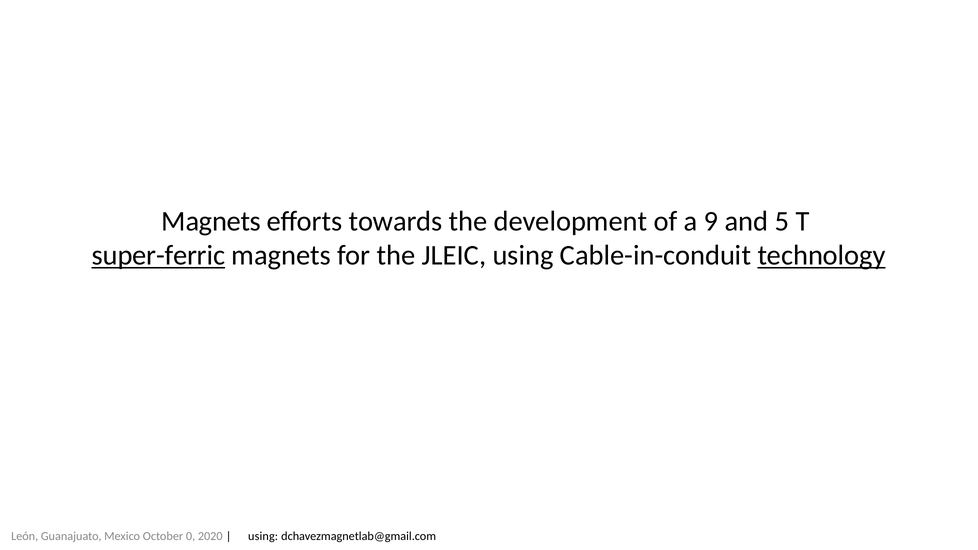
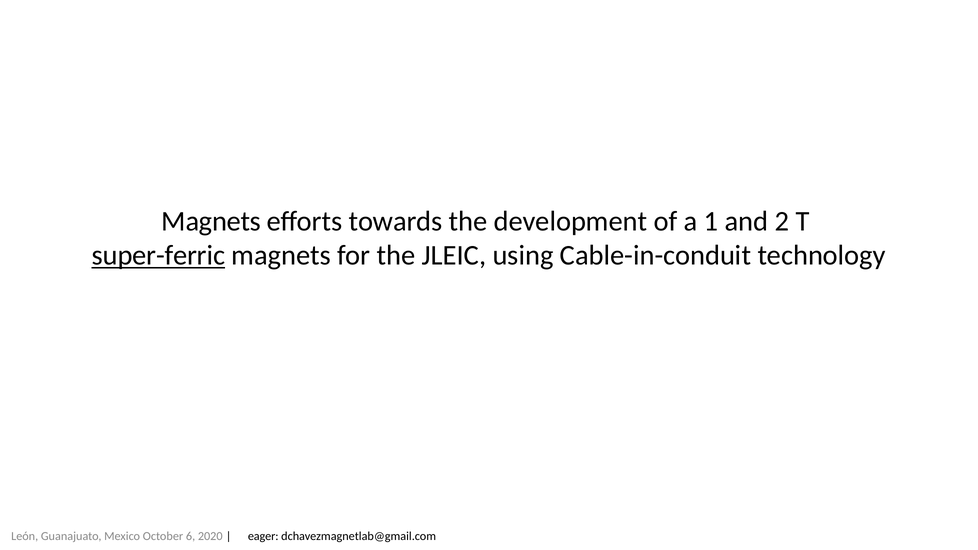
9: 9 -> 1
5: 5 -> 2
technology underline: present -> none
0: 0 -> 6
using at (263, 536): using -> eager
